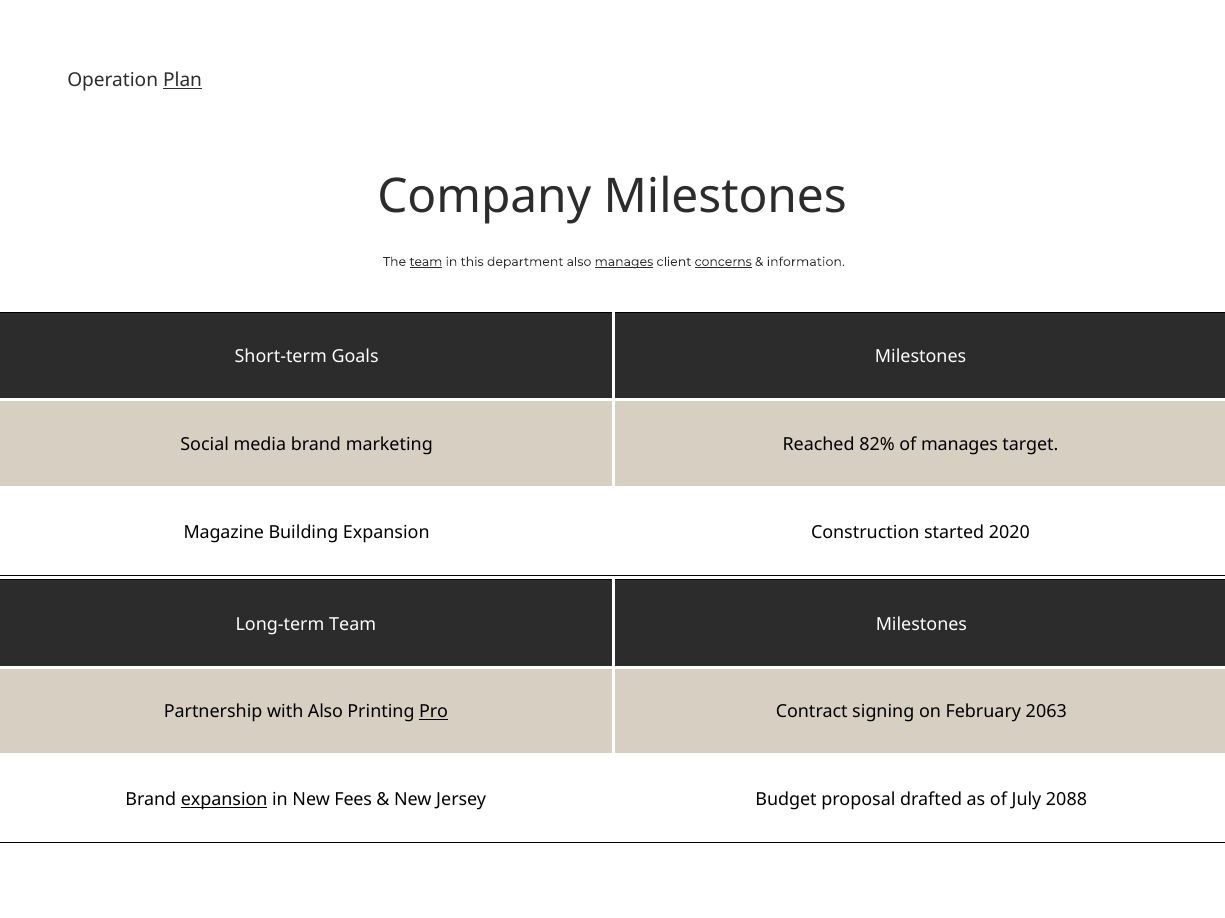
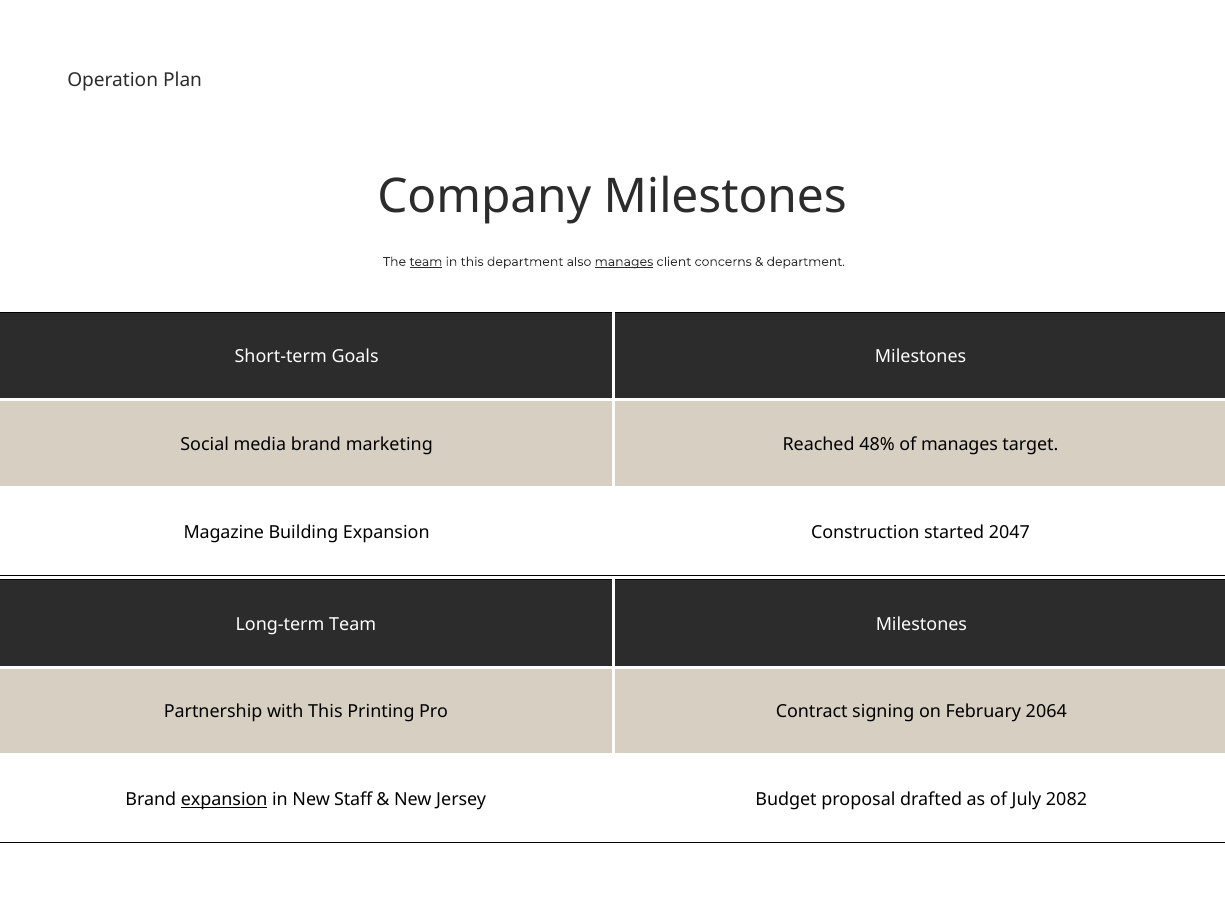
Plan underline: present -> none
concerns underline: present -> none
information at (806, 262): information -> department
82%: 82% -> 48%
2020: 2020 -> 2047
with Also: Also -> This
Pro underline: present -> none
2063: 2063 -> 2064
Fees: Fees -> Staff
2088: 2088 -> 2082
